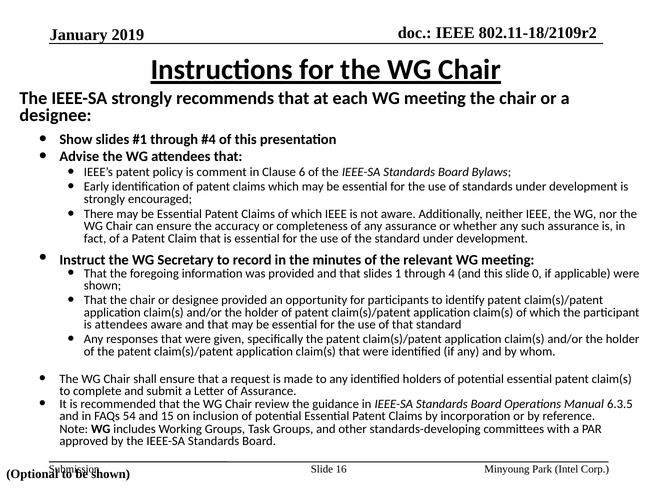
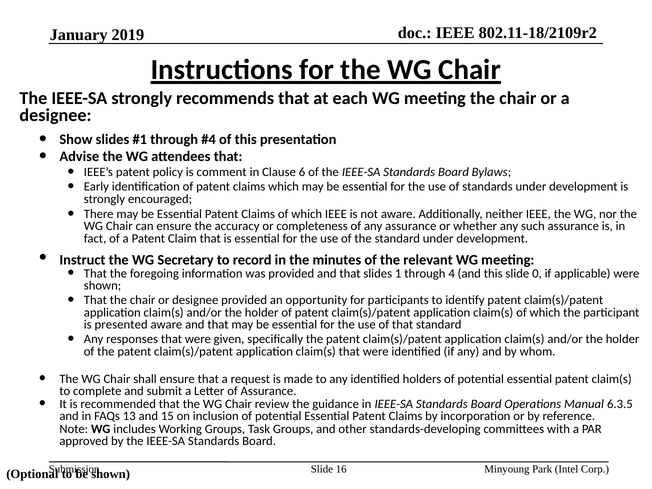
is attendees: attendees -> presented
54: 54 -> 13
